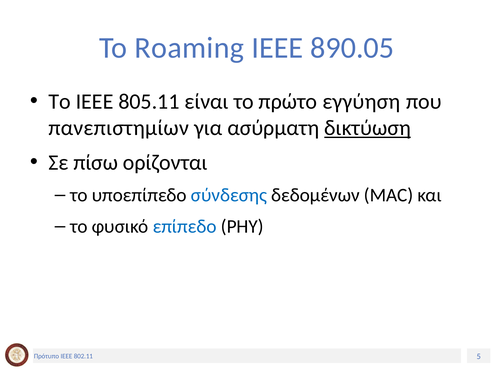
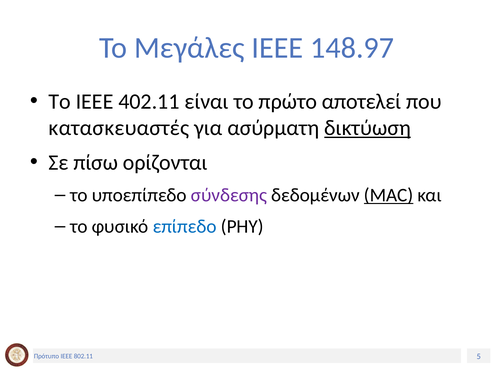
Roaming: Roaming -> Μεγάλες
890.05: 890.05 -> 148.97
805.11: 805.11 -> 402.11
εγγύηση: εγγύηση -> αποτελεί
πανεπιστημίων: πανεπιστημίων -> κατασκευαστές
σύνδεσης colour: blue -> purple
MAC underline: none -> present
